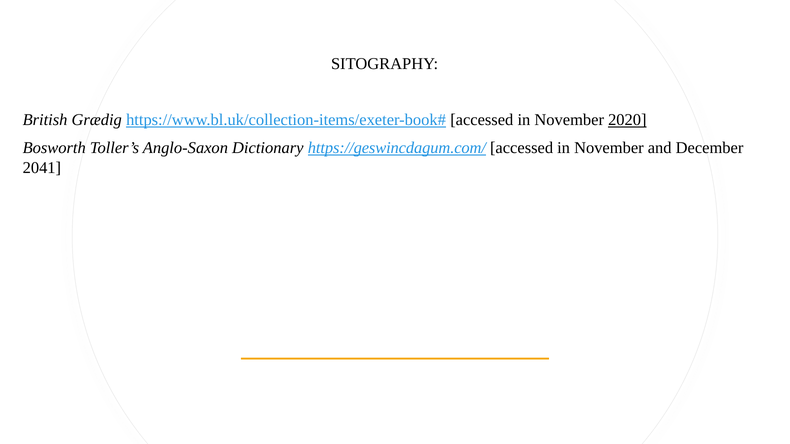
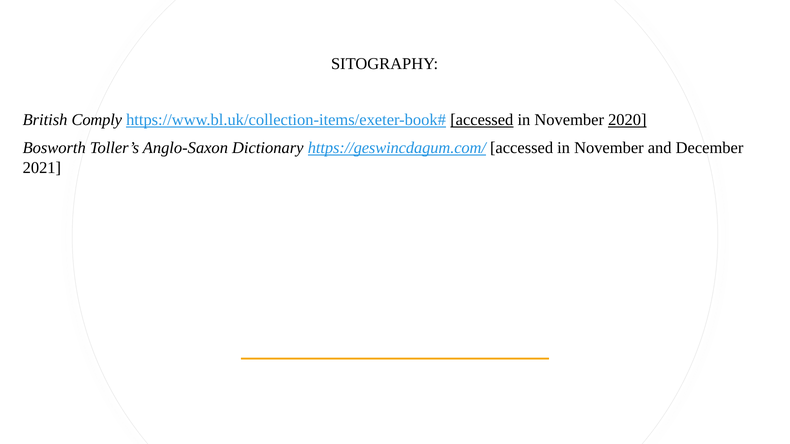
Grædig: Grædig -> Comply
accessed at (482, 120) underline: none -> present
2041: 2041 -> 2021
